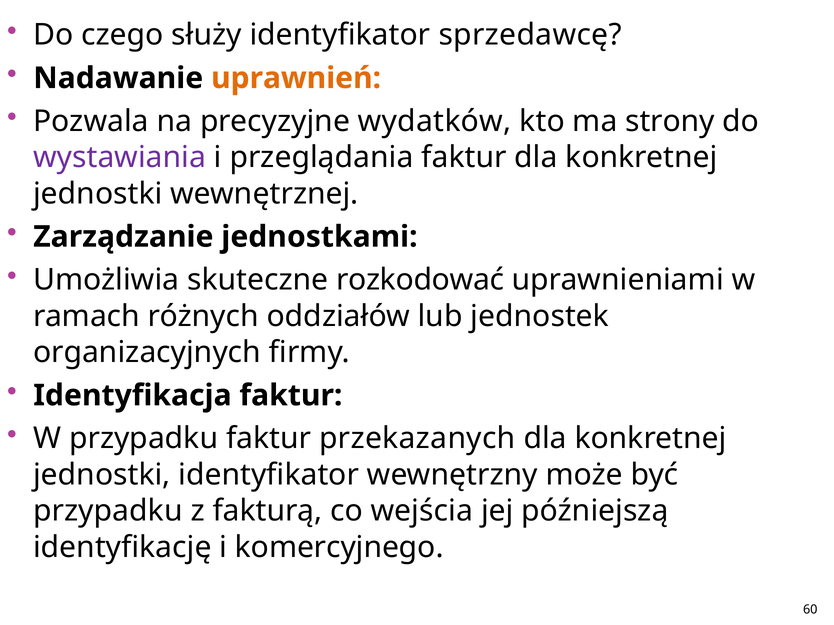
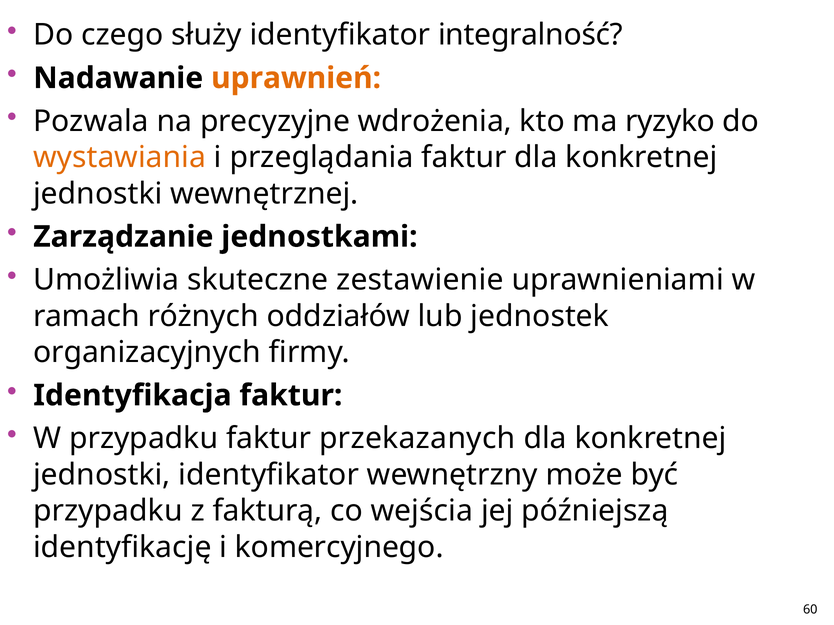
sprzedawcę: sprzedawcę -> integralność
wydatków: wydatków -> wdrożenia
strony: strony -> ryzyko
wystawiania colour: purple -> orange
rozkodować: rozkodować -> zestawienie
